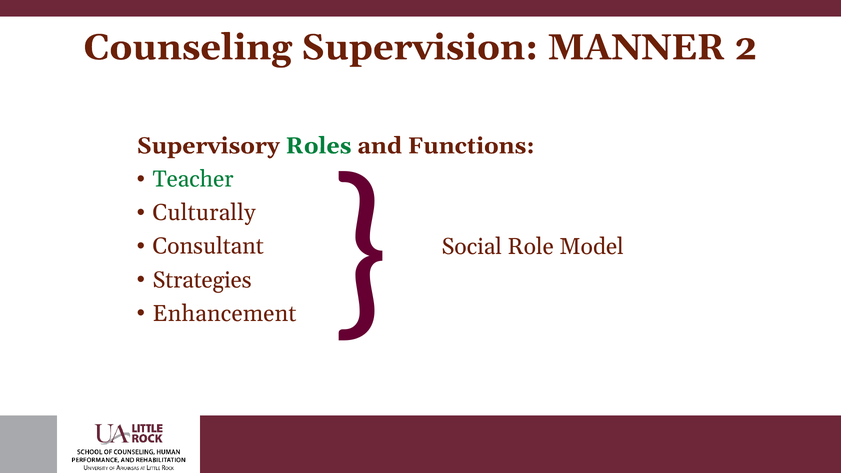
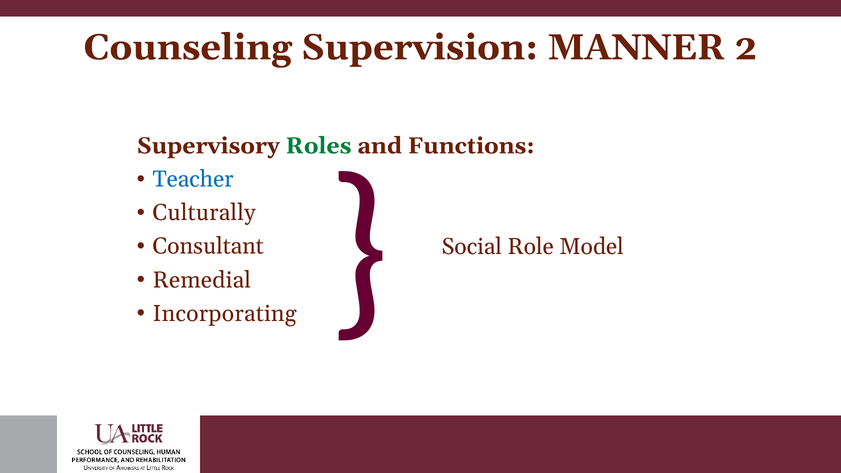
Teacher colour: green -> blue
Strategies: Strategies -> Remedial
Enhancement: Enhancement -> Incorporating
